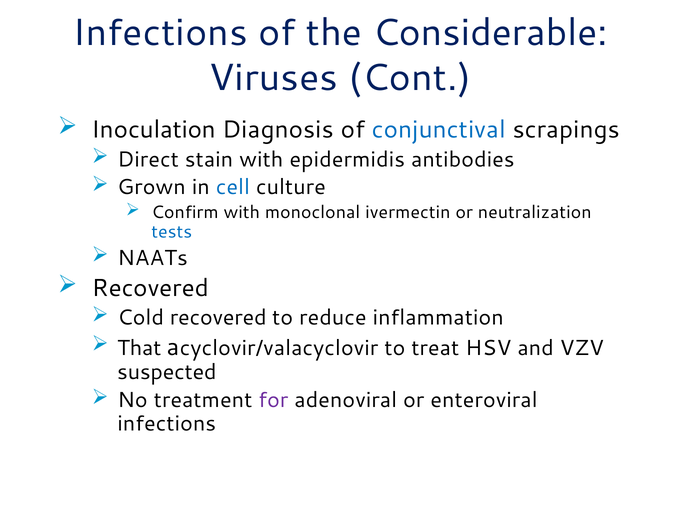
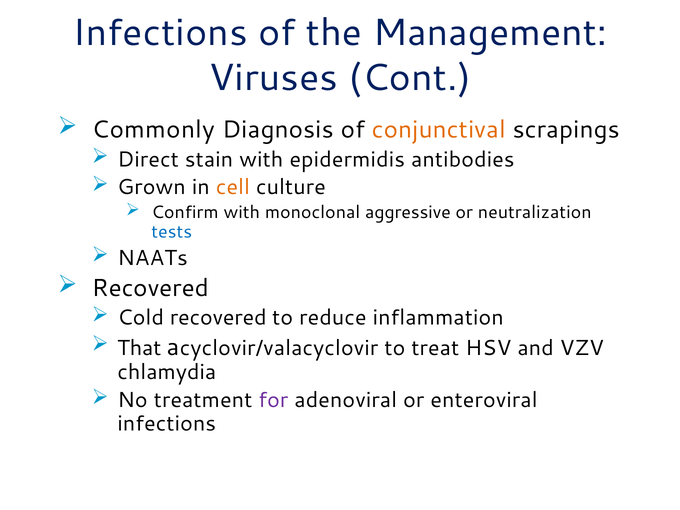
Considerable: Considerable -> Management
Inoculation: Inoculation -> Commonly
conjunctival colour: blue -> orange
cell colour: blue -> orange
ivermectin: ivermectin -> aggressive
suspected: suspected -> chlamydia
